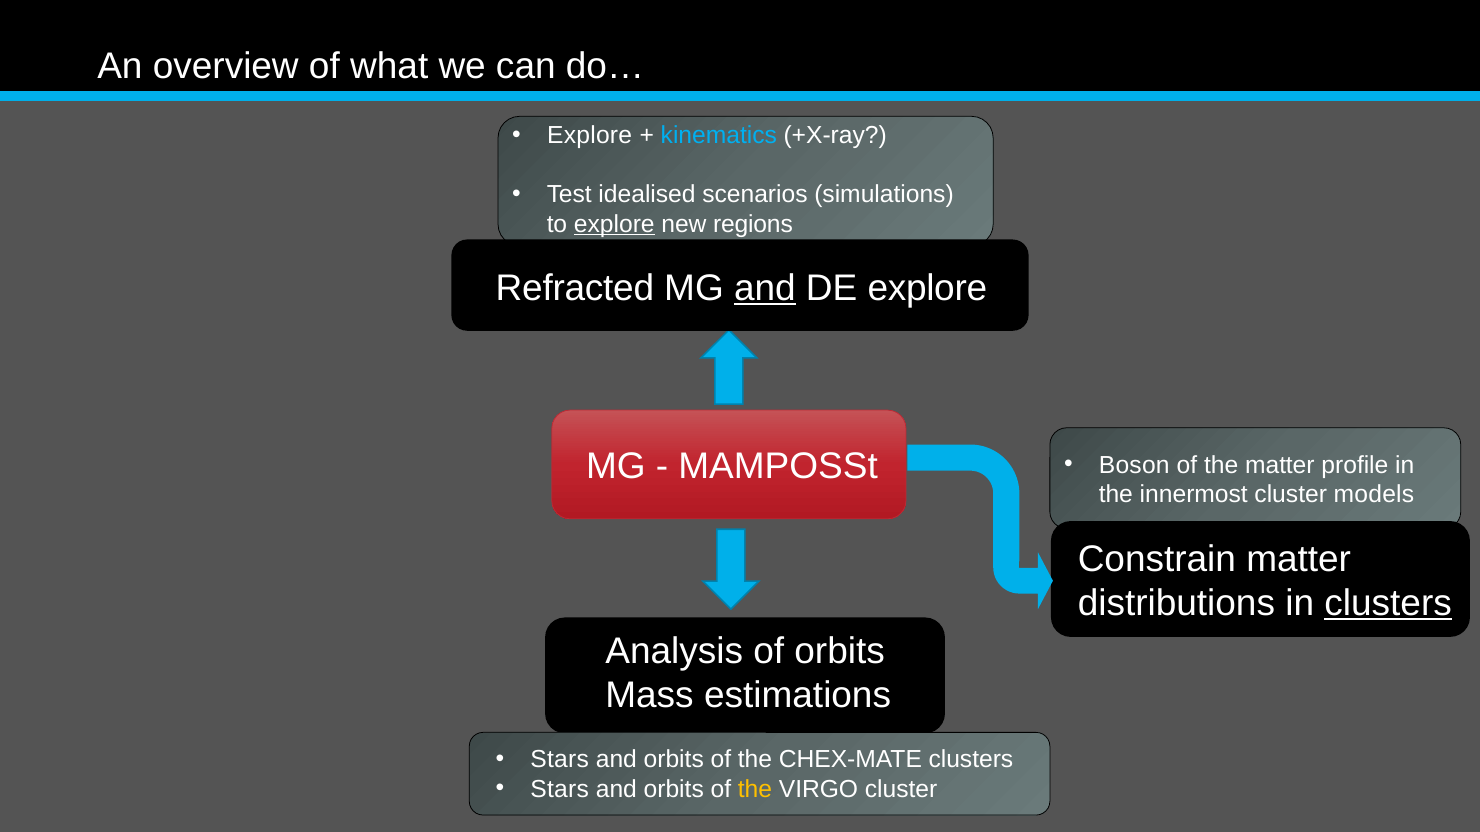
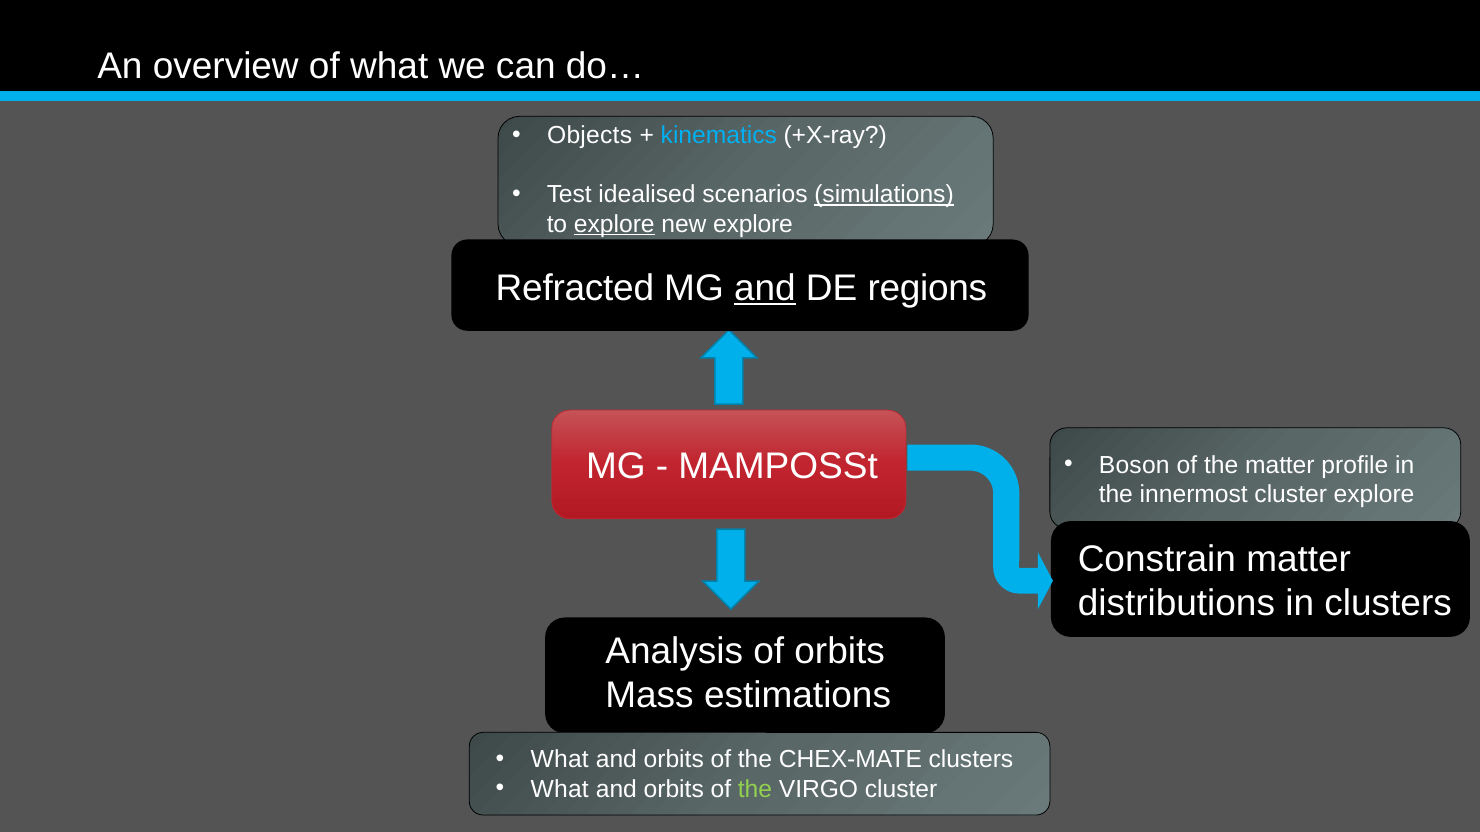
Explore at (590, 136): Explore -> Objects
simulations underline: none -> present
new regions: regions -> explore
DE explore: explore -> regions
cluster models: models -> explore
clusters at (1388, 604) underline: present -> none
Stars at (560, 760): Stars -> What
Stars at (560, 790): Stars -> What
the at (755, 790) colour: yellow -> light green
